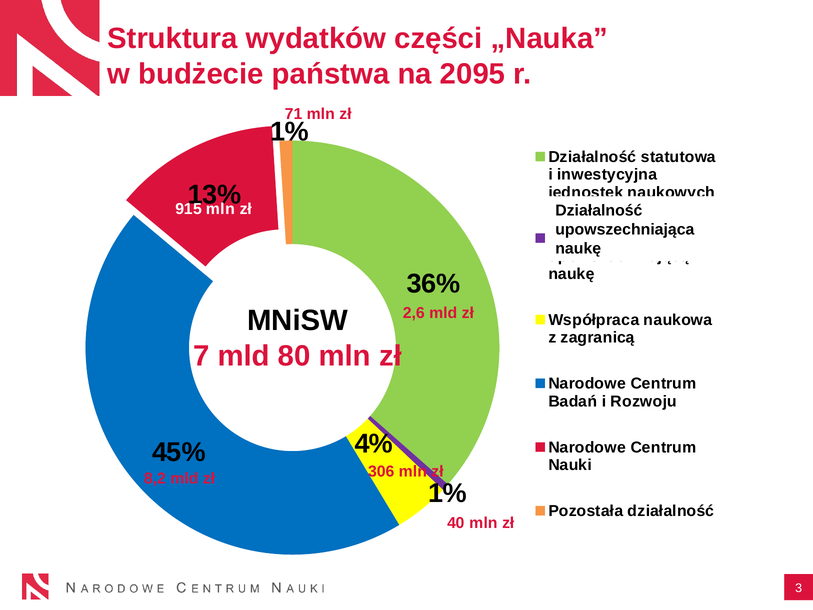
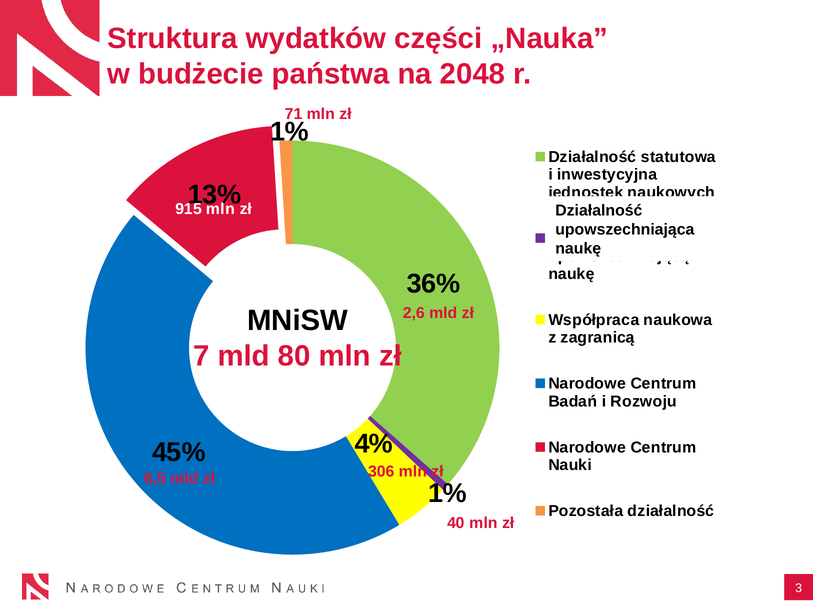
2095: 2095 -> 2048
8,2: 8,2 -> 6,5
